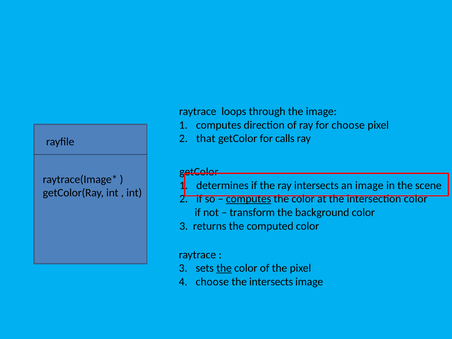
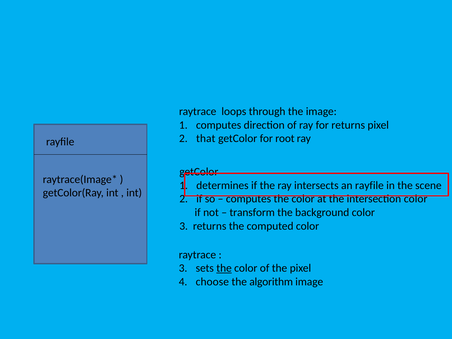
for choose: choose -> returns
calls: calls -> root
an image: image -> rayfile
computes at (249, 199) underline: present -> none
the intersects: intersects -> algorithm
